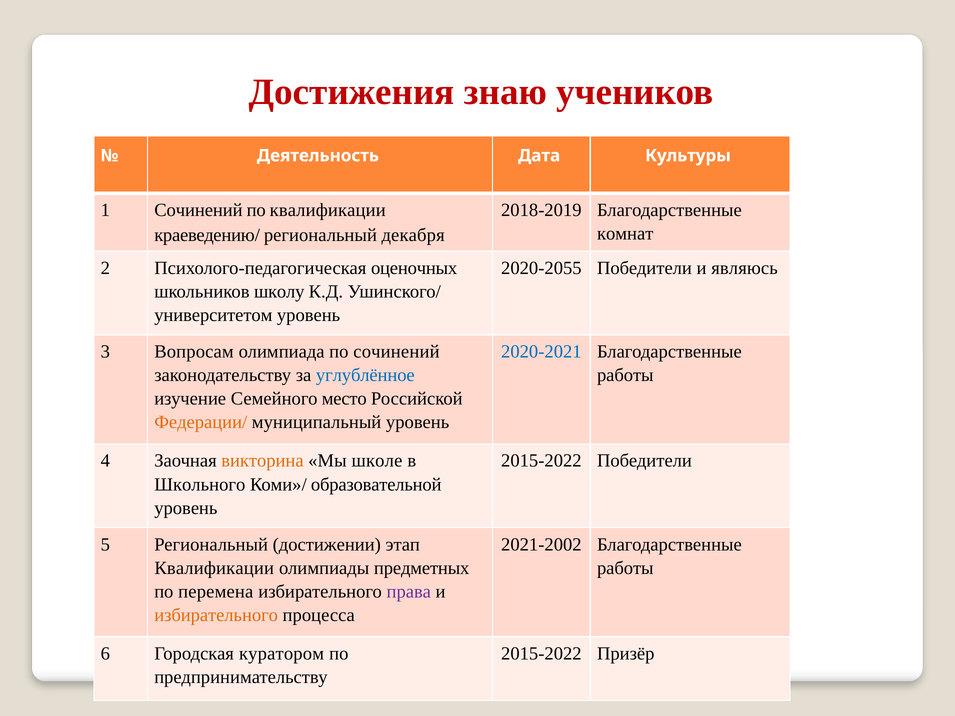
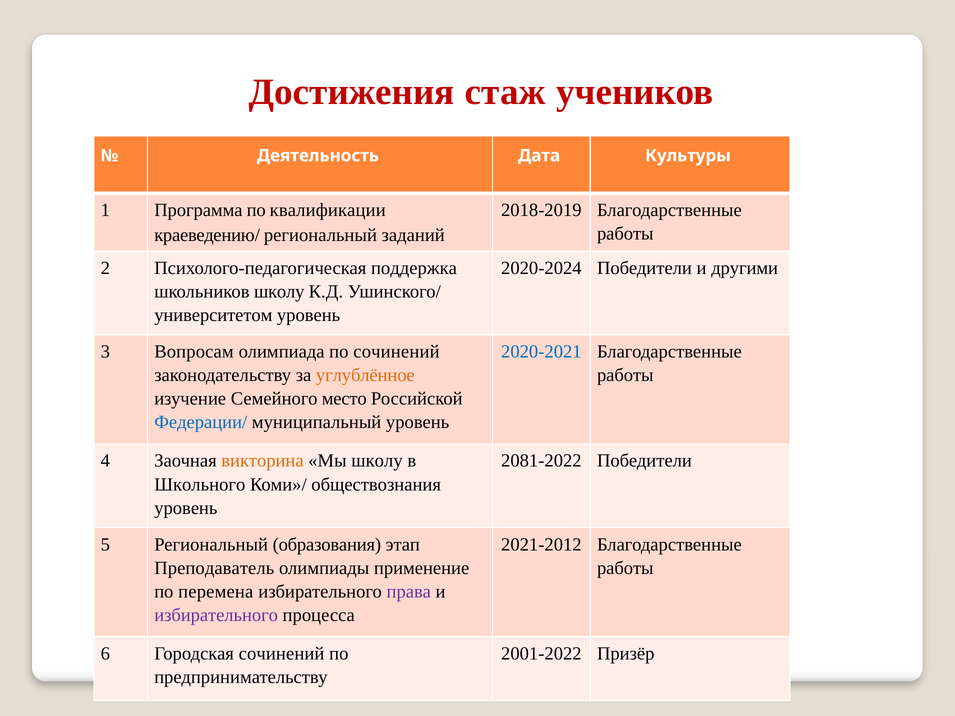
знаю: знаю -> стаж
1 Сочинений: Сочинений -> Программа
комнат at (625, 234): комнат -> работы
декабря: декабря -> заданий
оценочных: оценочных -> поддержка
2020-2055: 2020-2055 -> 2020-2024
являюсь: являюсь -> другими
углублённое colour: blue -> orange
Федерации/ colour: orange -> blue
Мы школе: школе -> школу
2015-2022 at (541, 461): 2015-2022 -> 2081-2022
образовательной: образовательной -> обществознания
достижении: достижении -> образования
2021-2002: 2021-2002 -> 2021-2012
Квалификации at (214, 568): Квалификации -> Преподаватель
предметных: предметных -> применение
избирательного at (216, 615) colour: orange -> purple
Городская куратором: куратором -> сочинений
2015-2022 at (541, 654): 2015-2022 -> 2001-2022
